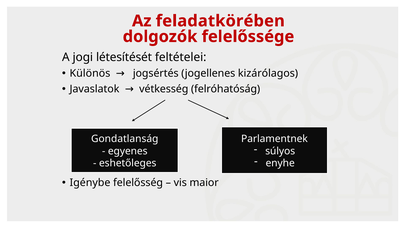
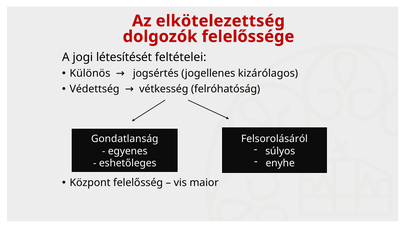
feladatkörében: feladatkörében -> elkötelezettség
Javaslatok: Javaslatok -> Védettség
Parlamentnek: Parlamentnek -> Felsorolásáról
Igénybe: Igénybe -> Központ
